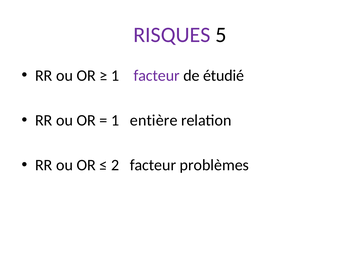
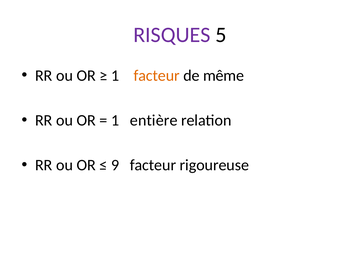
facteur at (157, 76) colour: purple -> orange
étudié: étudié -> même
2: 2 -> 9
problèmes: problèmes -> rigoureuse
